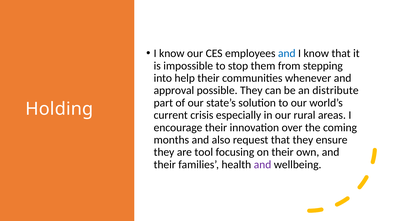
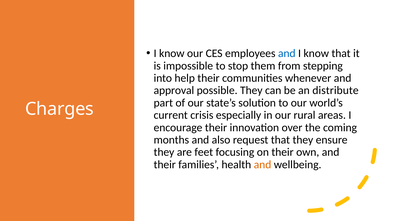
Holding: Holding -> Charges
tool: tool -> feet
and at (263, 165) colour: purple -> orange
